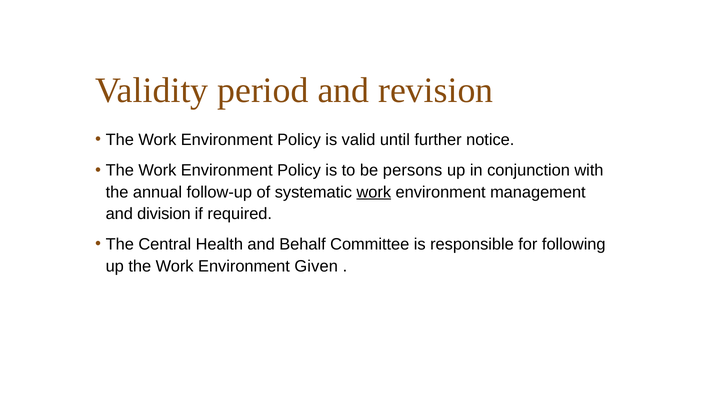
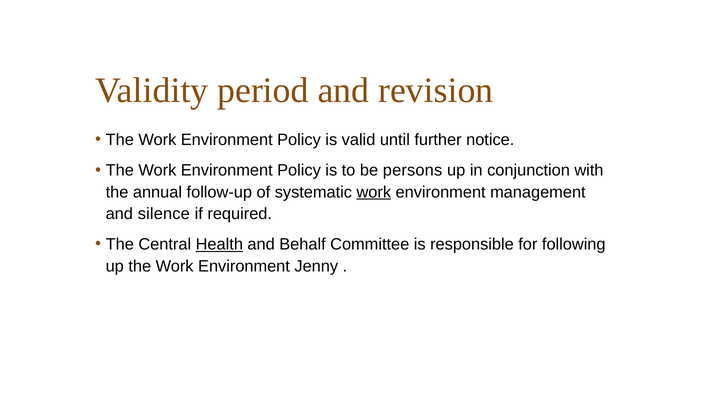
division: division -> silence
Health underline: none -> present
Given: Given -> Jenny
